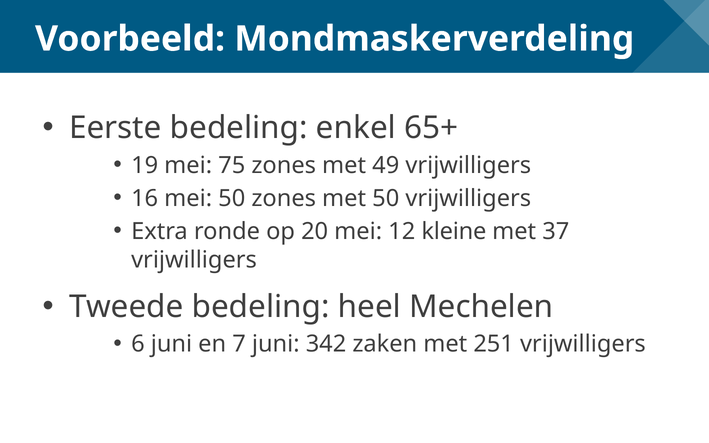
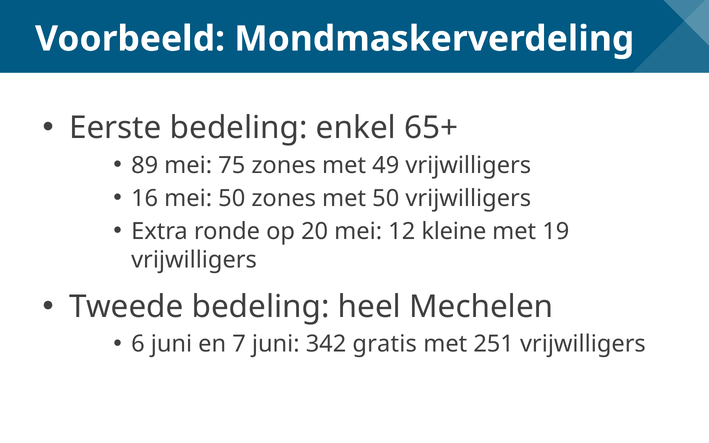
19: 19 -> 89
37: 37 -> 19
zaken: zaken -> gratis
